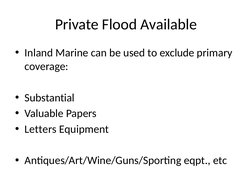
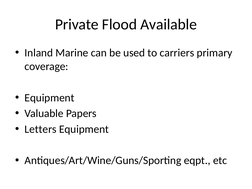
exclude: exclude -> carriers
Substantial at (50, 98): Substantial -> Equipment
